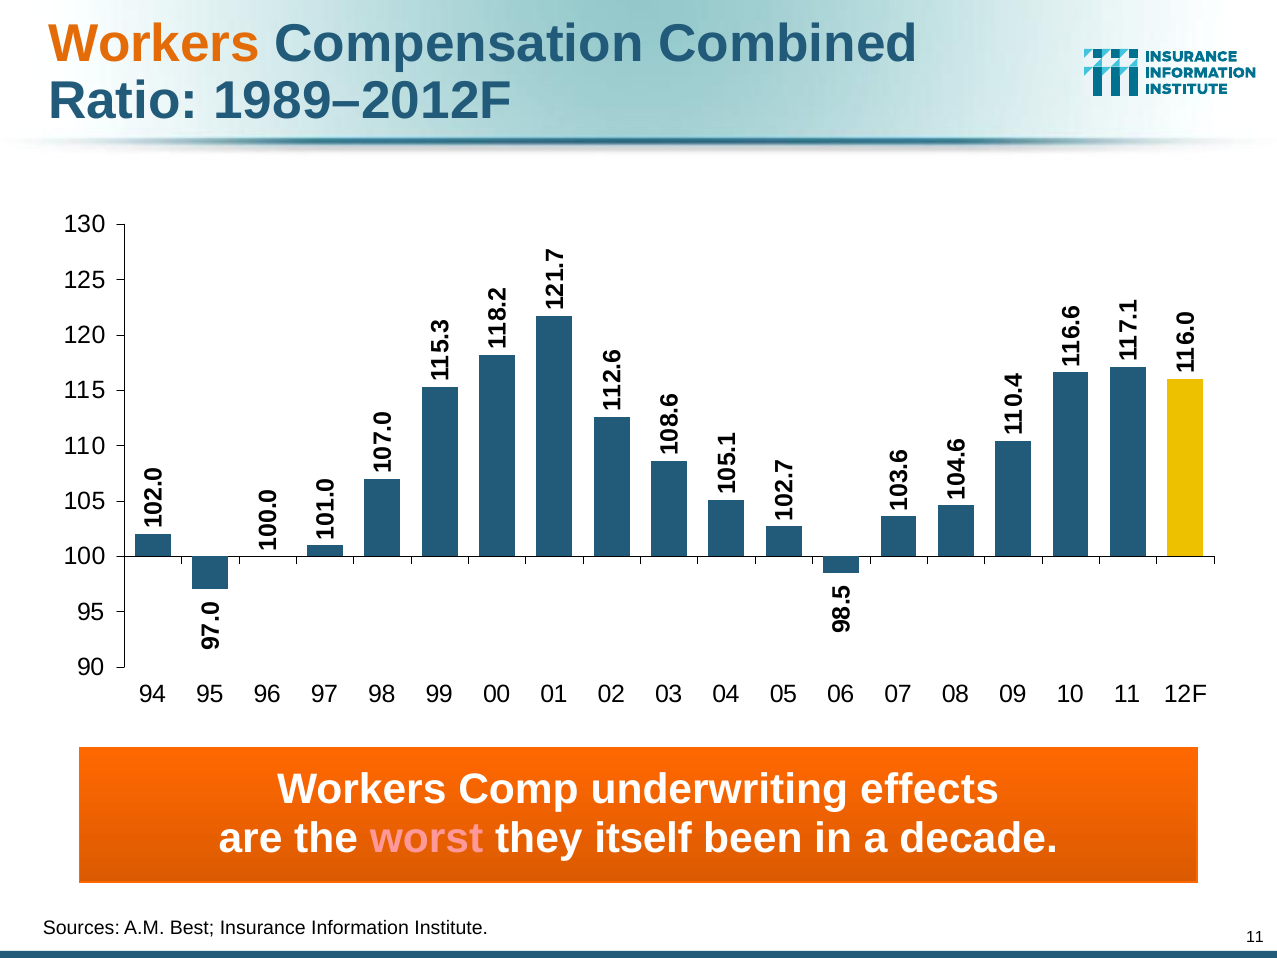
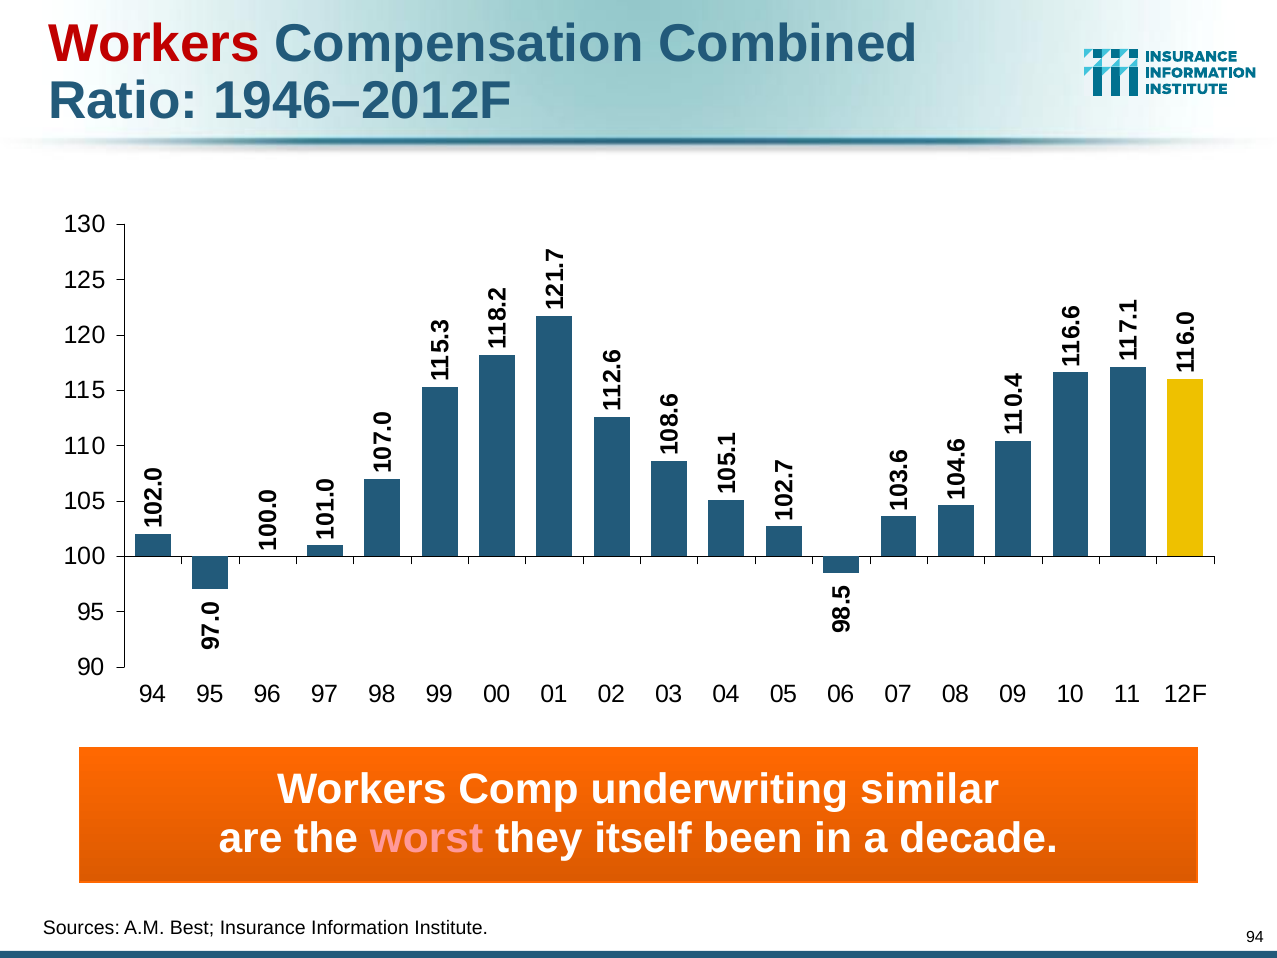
Workers at (154, 44) colour: orange -> red
1989–2012F: 1989–2012F -> 1946–2012F
effects: effects -> similar
Institute 11: 11 -> 94
